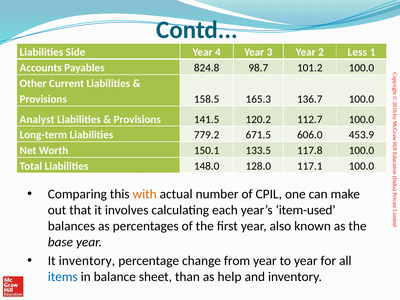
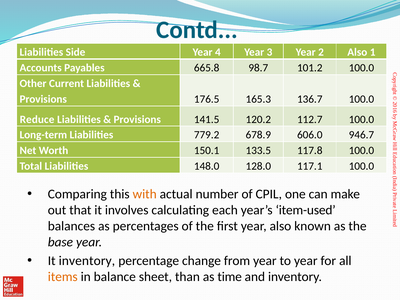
2 Less: Less -> Also
824.8: 824.8 -> 665.8
158.5: 158.5 -> 176.5
Analyst: Analyst -> Reduce
671.5: 671.5 -> 678.9
453.9: 453.9 -> 946.7
items colour: blue -> orange
help: help -> time
